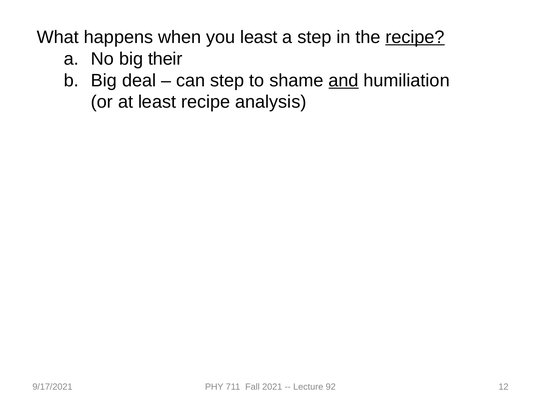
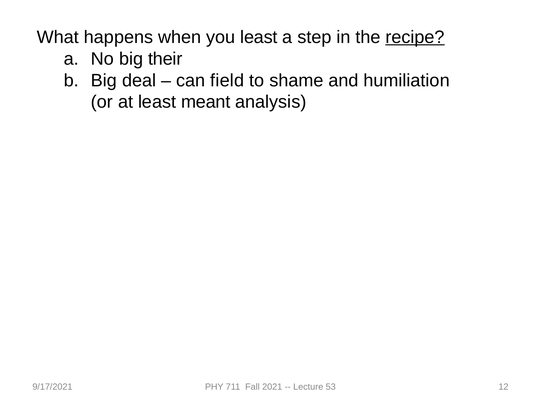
can step: step -> field
and underline: present -> none
least recipe: recipe -> meant
92: 92 -> 53
